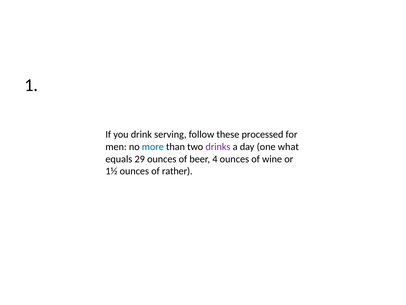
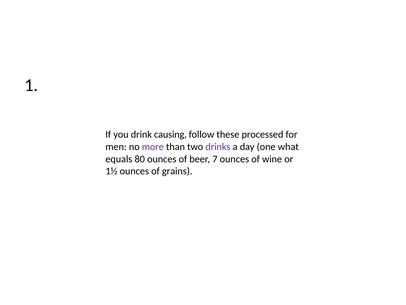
serving: serving -> causing
more colour: blue -> purple
29: 29 -> 80
4: 4 -> 7
rather: rather -> grains
